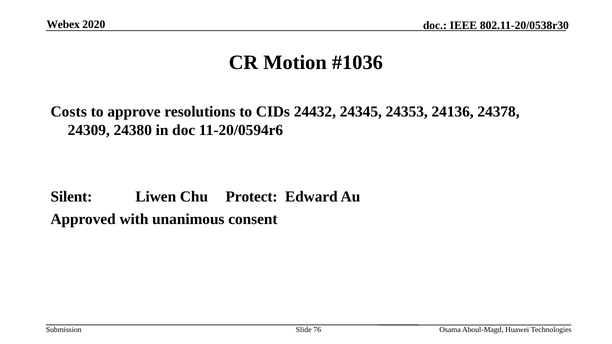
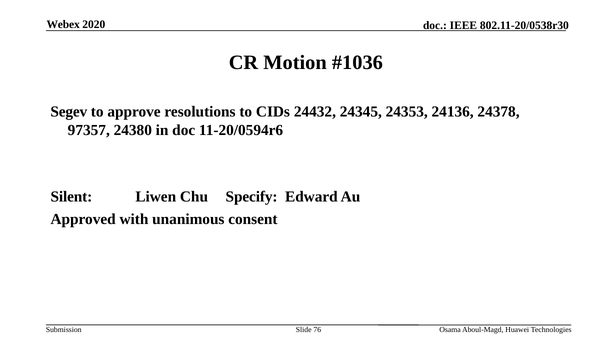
Costs: Costs -> Segev
24309: 24309 -> 97357
Protect: Protect -> Specify
